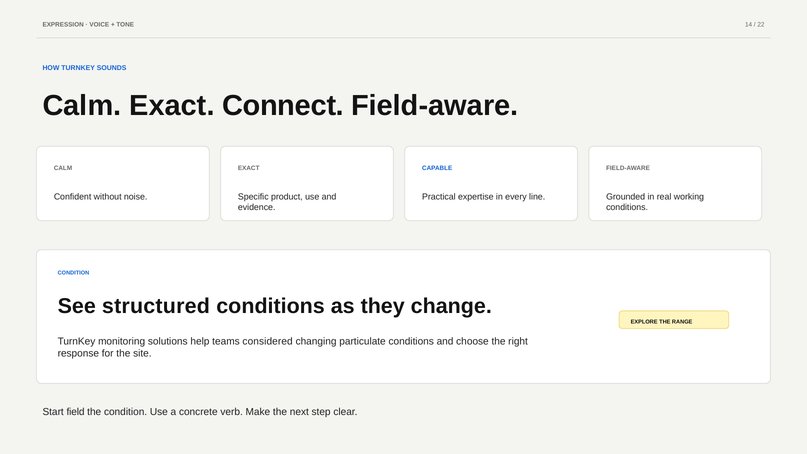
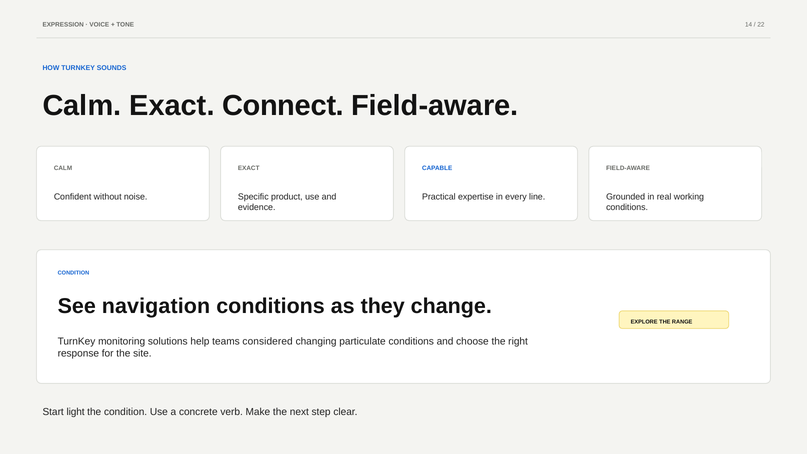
structured: structured -> navigation
field: field -> light
